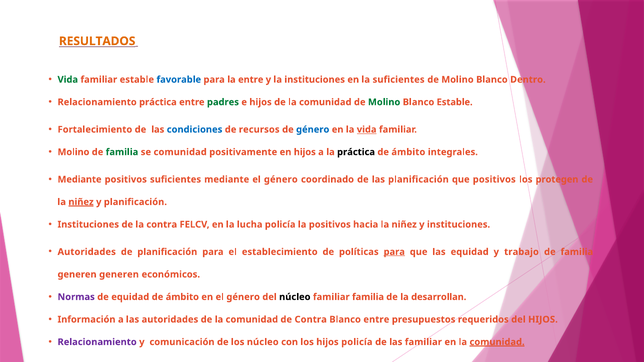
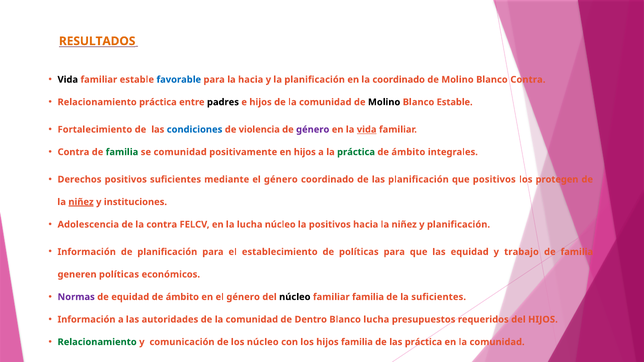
Vida at (68, 80) colour: green -> black
la entre: entre -> hacia
la instituciones: instituciones -> planificación
la suficientes: suficientes -> coordinado
Blanco Dentro: Dentro -> Contra
padres colour: green -> black
Molino at (384, 102) colour: green -> black
recursos: recursos -> violencia
género at (313, 130) colour: blue -> purple
Molino at (73, 152): Molino -> Contra
práctica at (356, 152) colour: black -> green
Mediante at (80, 180): Mediante -> Derechos
y planificación: planificación -> instituciones
Instituciones at (88, 225): Instituciones -> Adolescencia
lucha policía: policía -> núcleo
y instituciones: instituciones -> planificación
Autoridades at (87, 252): Autoridades -> Información
para at (394, 252) underline: present -> none
generen generen: generen -> políticas
la desarrollan: desarrollan -> suficientes
de Contra: Contra -> Dentro
Blanco entre: entre -> lucha
Relacionamiento at (97, 342) colour: purple -> green
hijos policía: policía -> familia
las familiar: familiar -> práctica
comunidad at (497, 342) underline: present -> none
